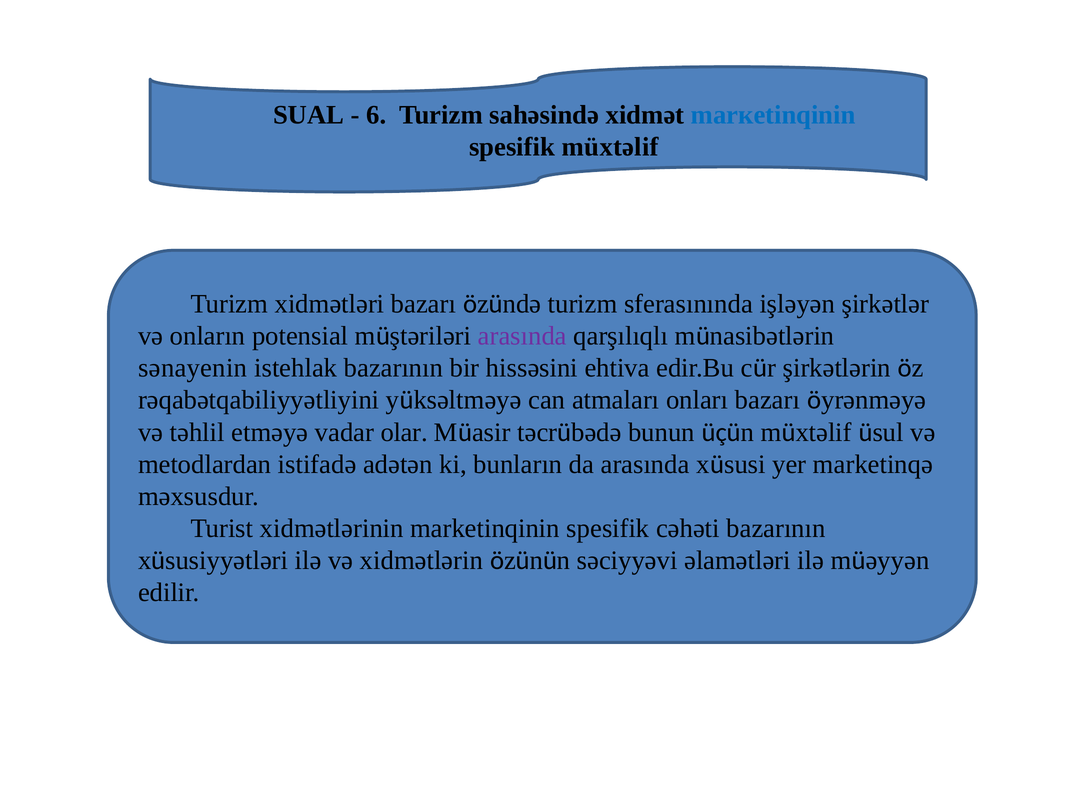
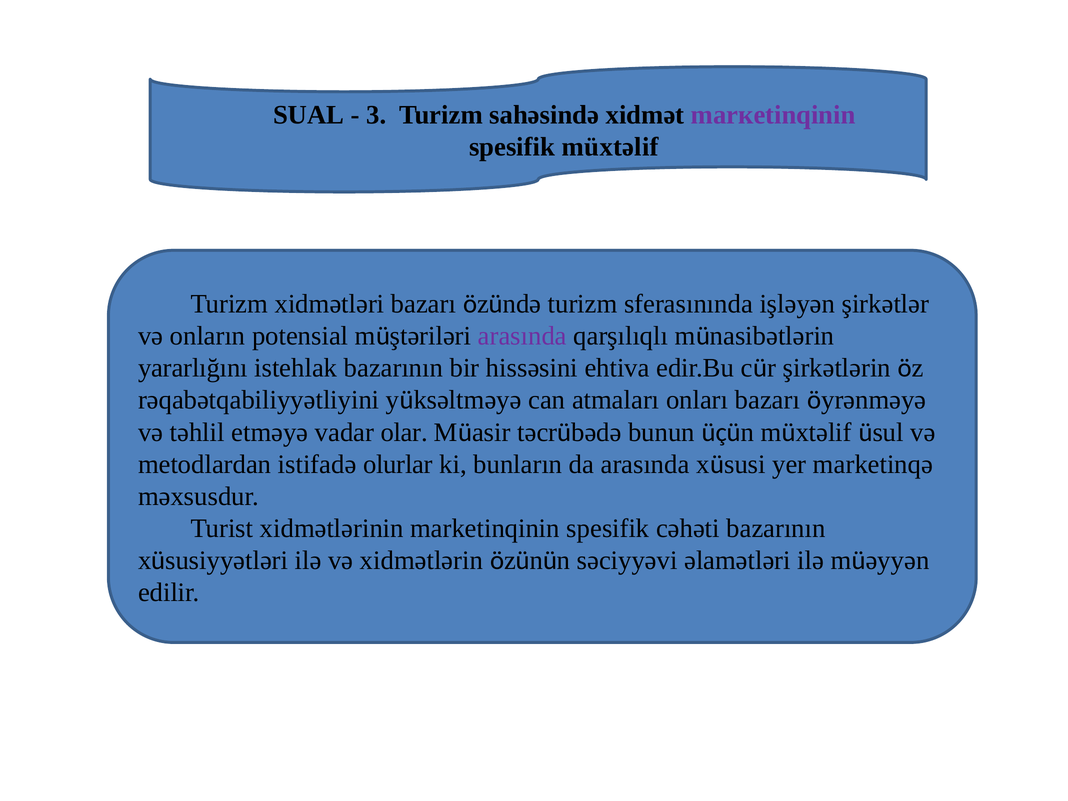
6: 6 -> 3
mаrкеtinqinin colour: blue -> purple
sənayenin: sənayenin -> yararlığını
adətən: adətən -> оlurlar
